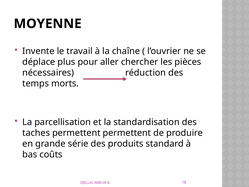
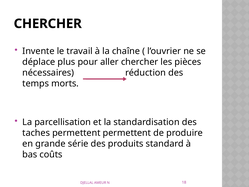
MOYENNE at (48, 24): MOYENNE -> CHERCHER
